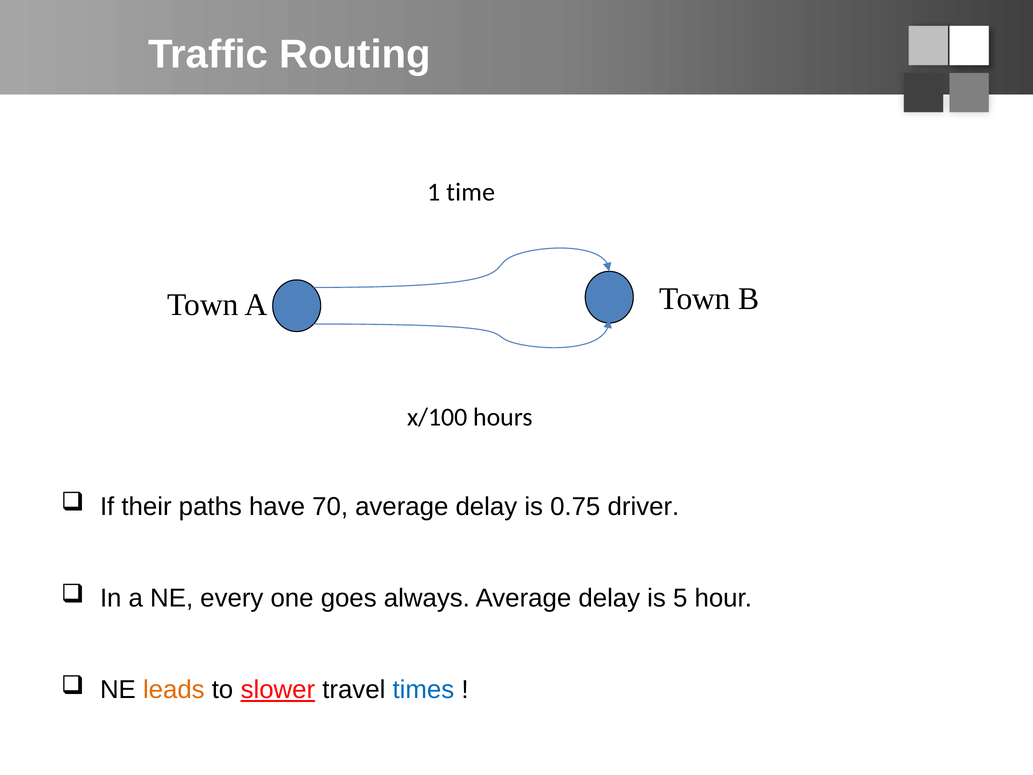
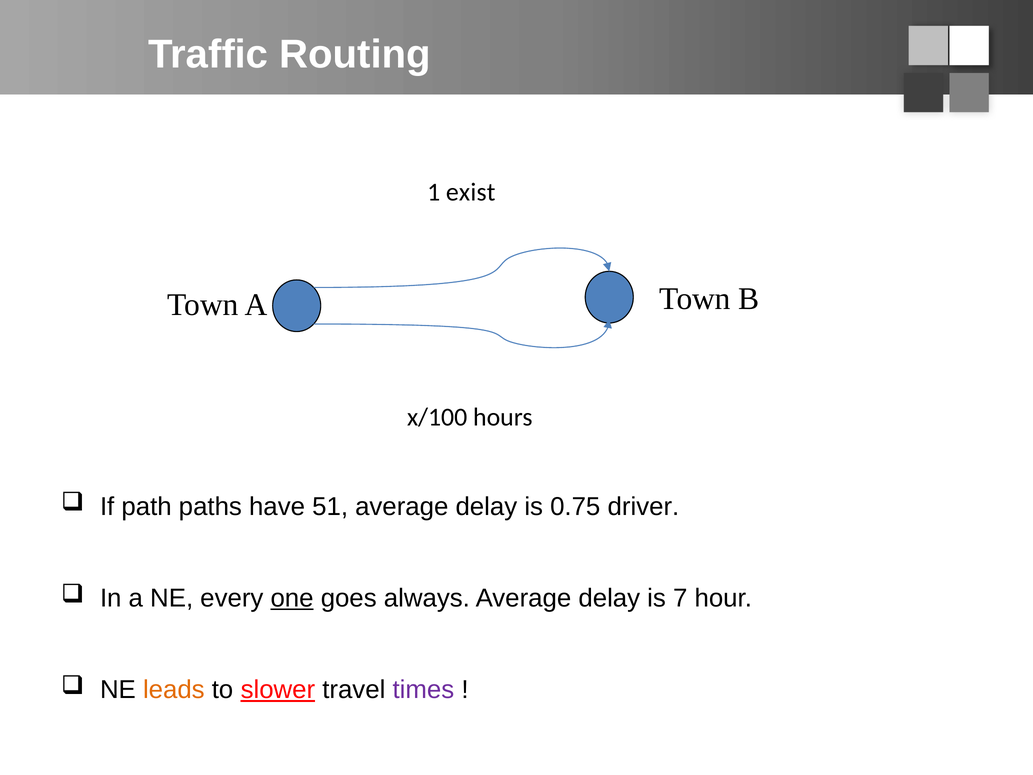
time: time -> exist
their: their -> path
70: 70 -> 51
one underline: none -> present
5: 5 -> 7
times colour: blue -> purple
